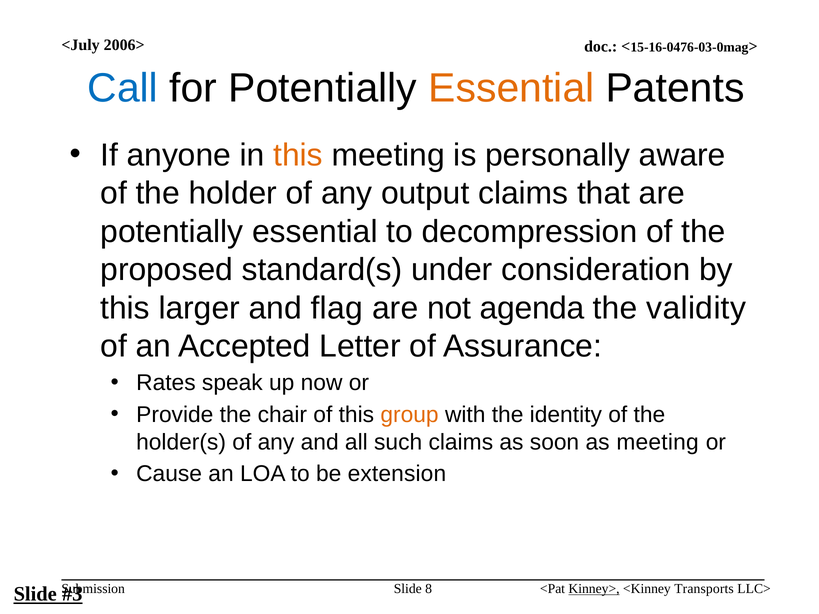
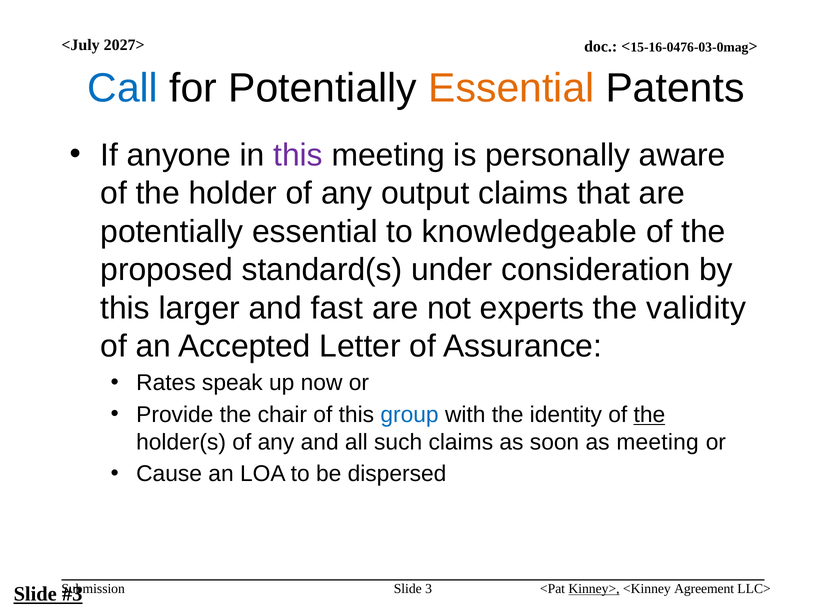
2006>: 2006> -> 2027>
this at (298, 155) colour: orange -> purple
decompression: decompression -> knowledgeable
flag: flag -> fast
agenda: agenda -> experts
group colour: orange -> blue
the at (649, 415) underline: none -> present
extension: extension -> dispersed
8: 8 -> 3
Transports: Transports -> Agreement
